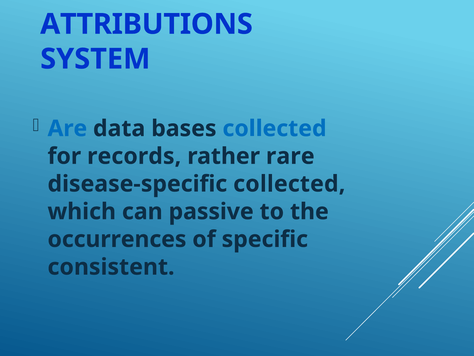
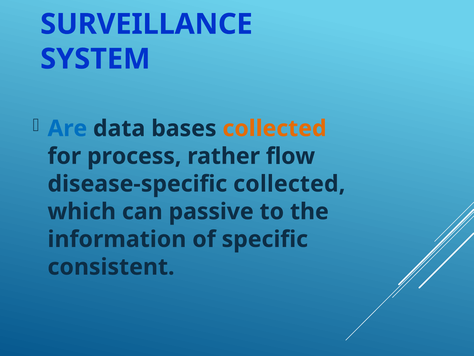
ATTRIBUTIONS: ATTRIBUTIONS -> SURVEILLANCE
collected at (275, 128) colour: blue -> orange
records: records -> process
rare: rare -> flow
occurrences: occurrences -> information
